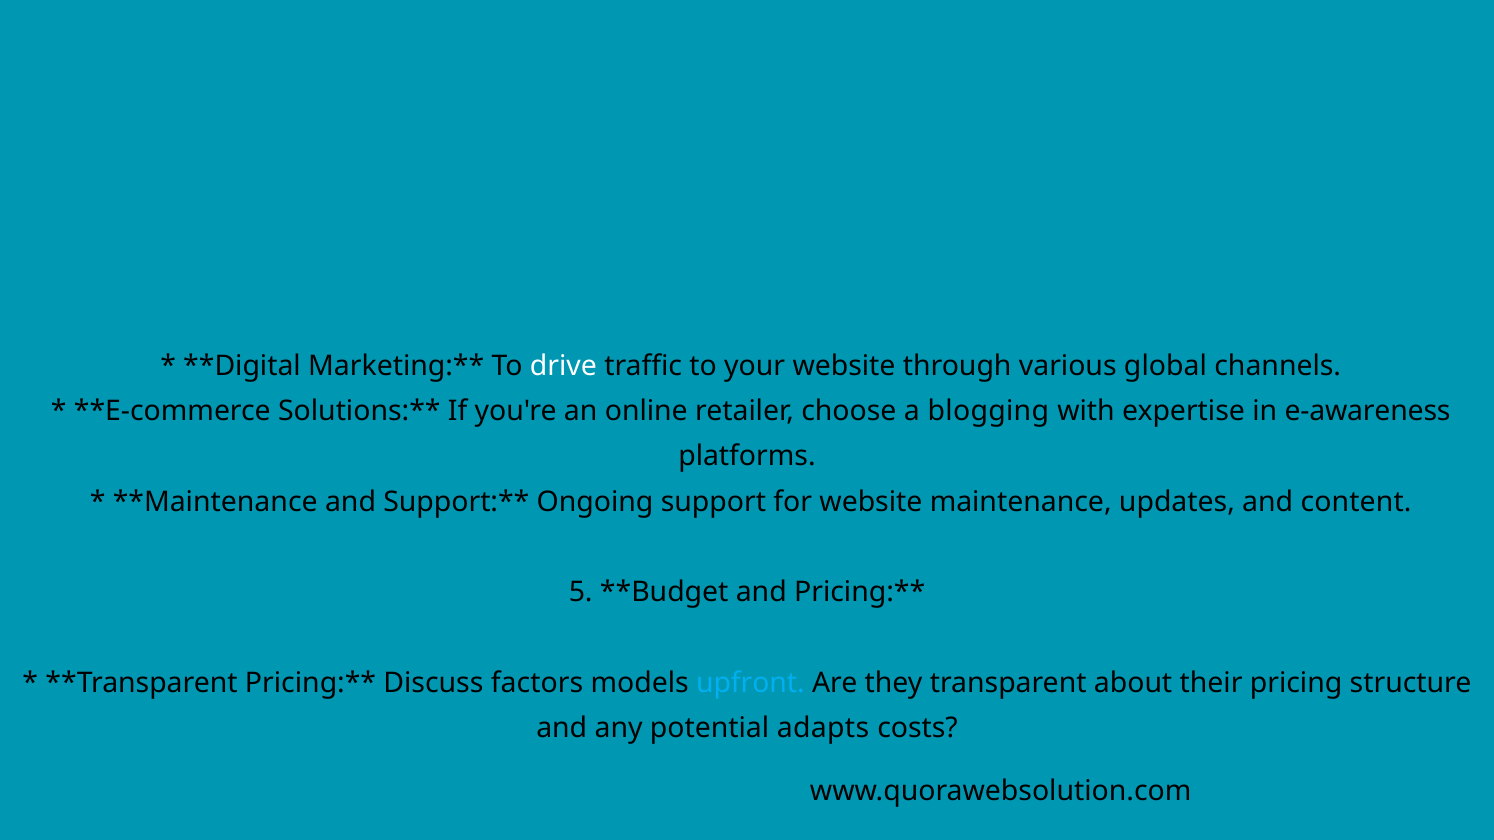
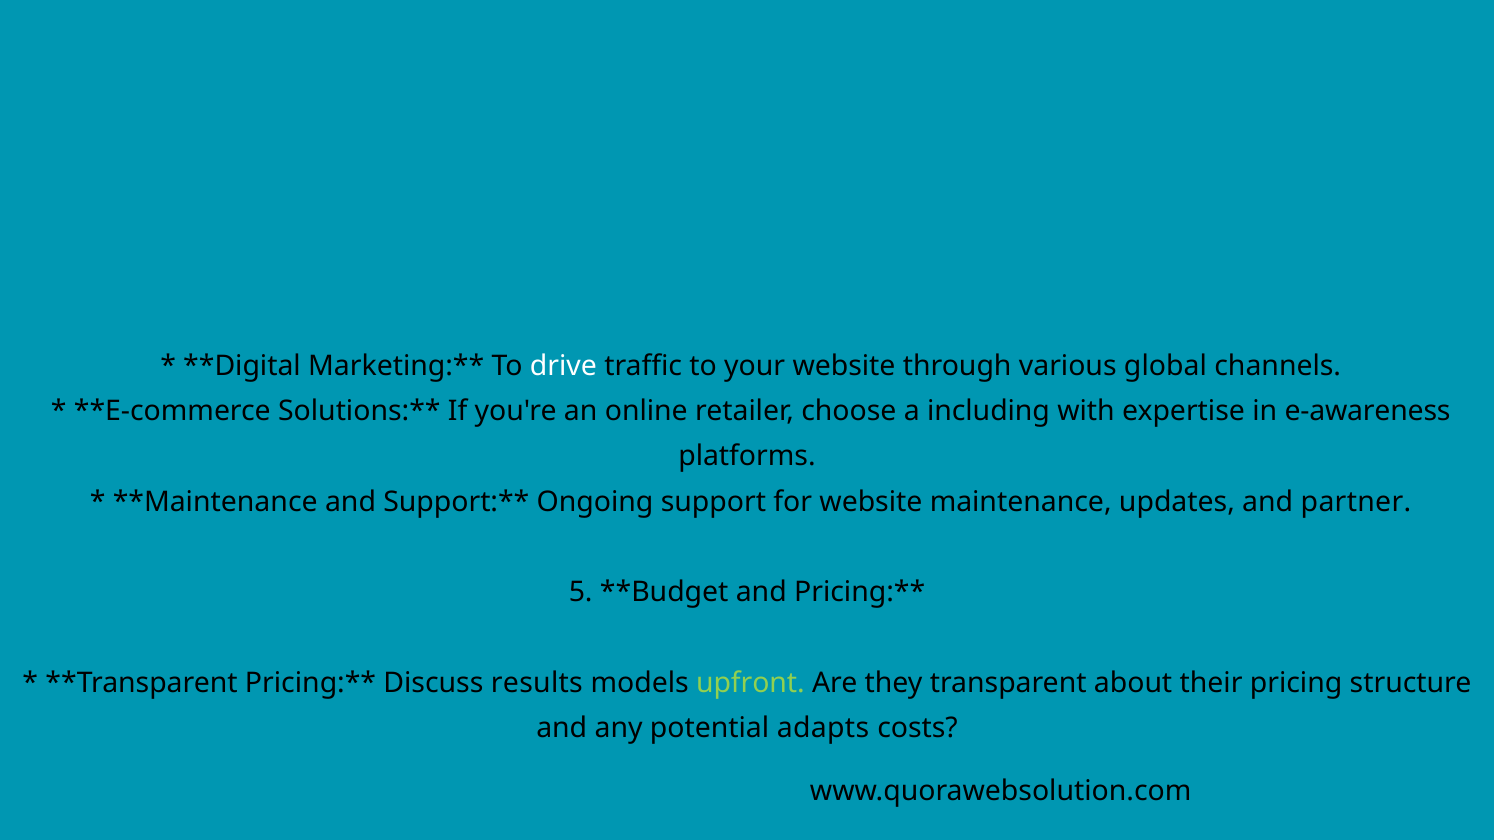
blogging: blogging -> including
content: content -> partner
factors: factors -> results
upfront colour: light blue -> light green
